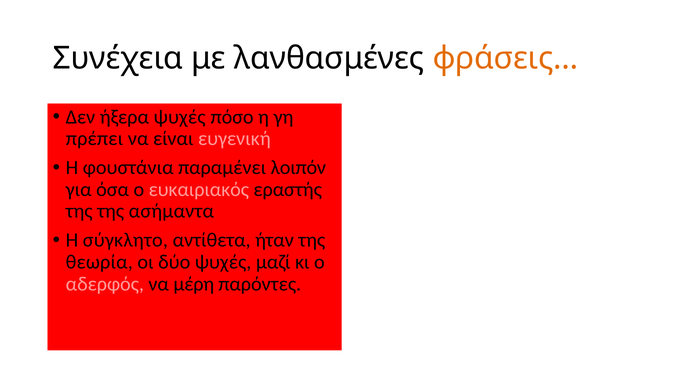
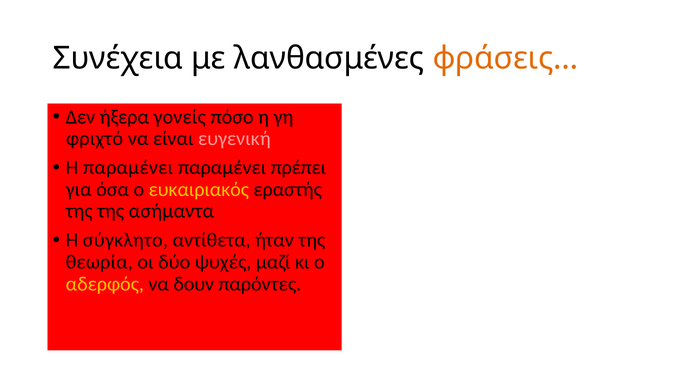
ήξερα ψυχές: ψυχές -> γονείς
πρέπει: πρέπει -> φριχτό
Η φουστάνια: φουστάνια -> παραμένει
λοιπόν: λοιπόν -> πρέπει
ευκαιριακός colour: pink -> yellow
αδερφός colour: pink -> yellow
μέρη: μέρη -> δουν
